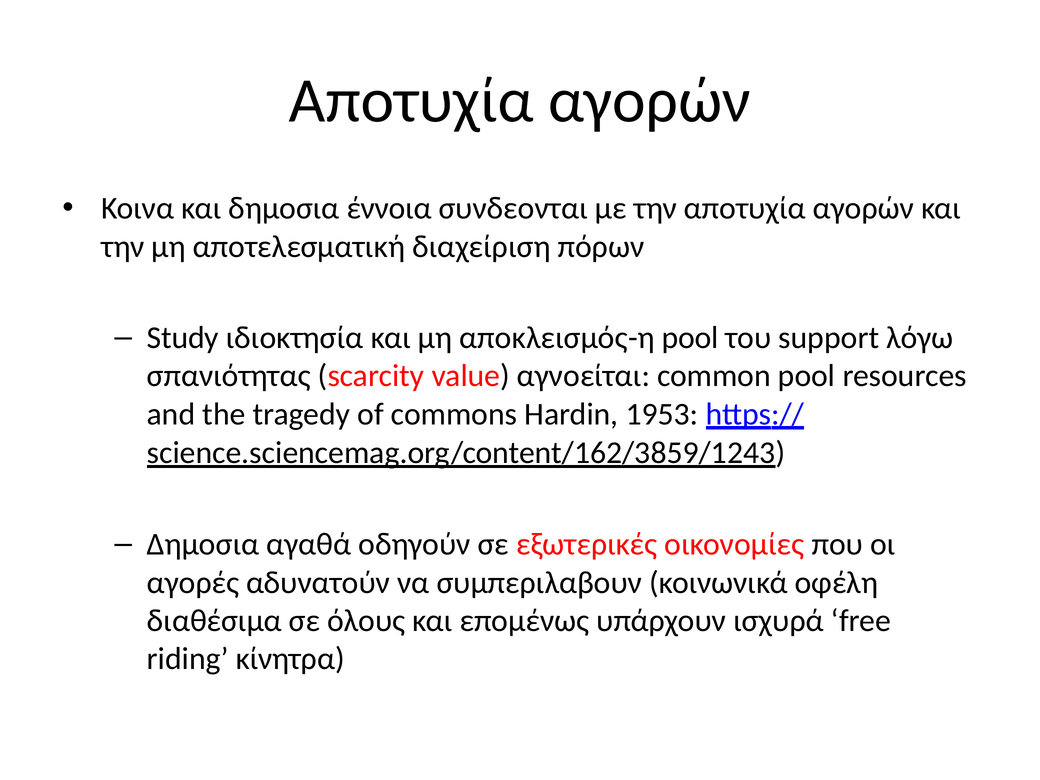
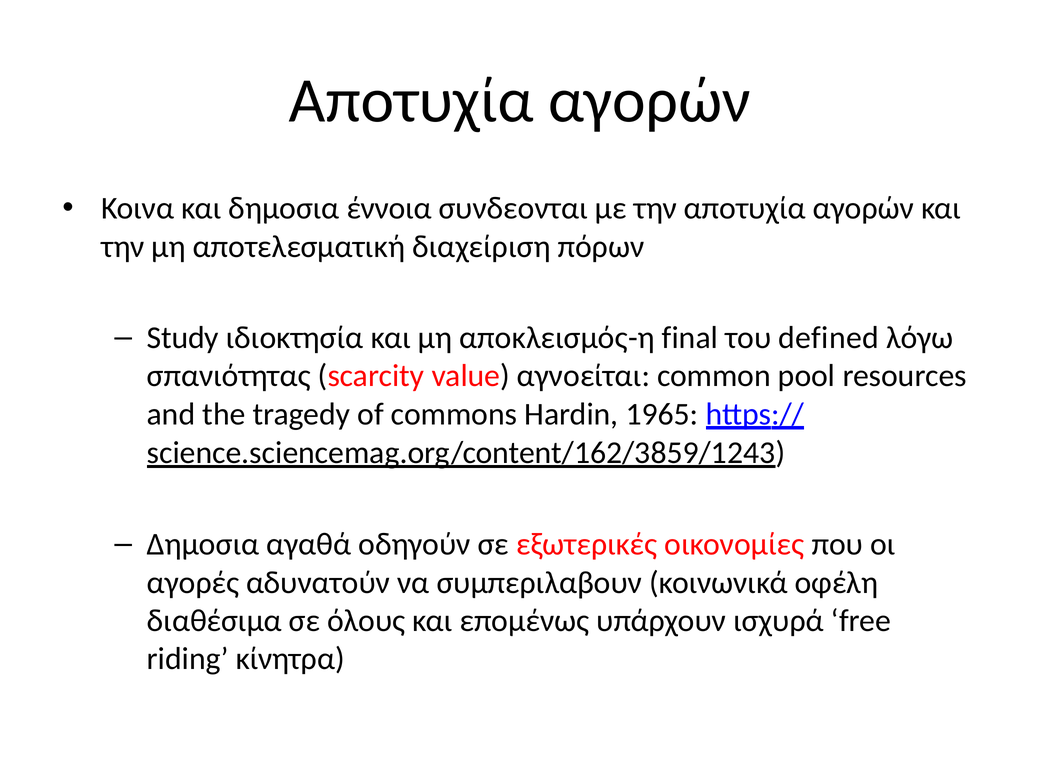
αποκλεισμός-η pool: pool -> final
support: support -> defined
1953: 1953 -> 1965
